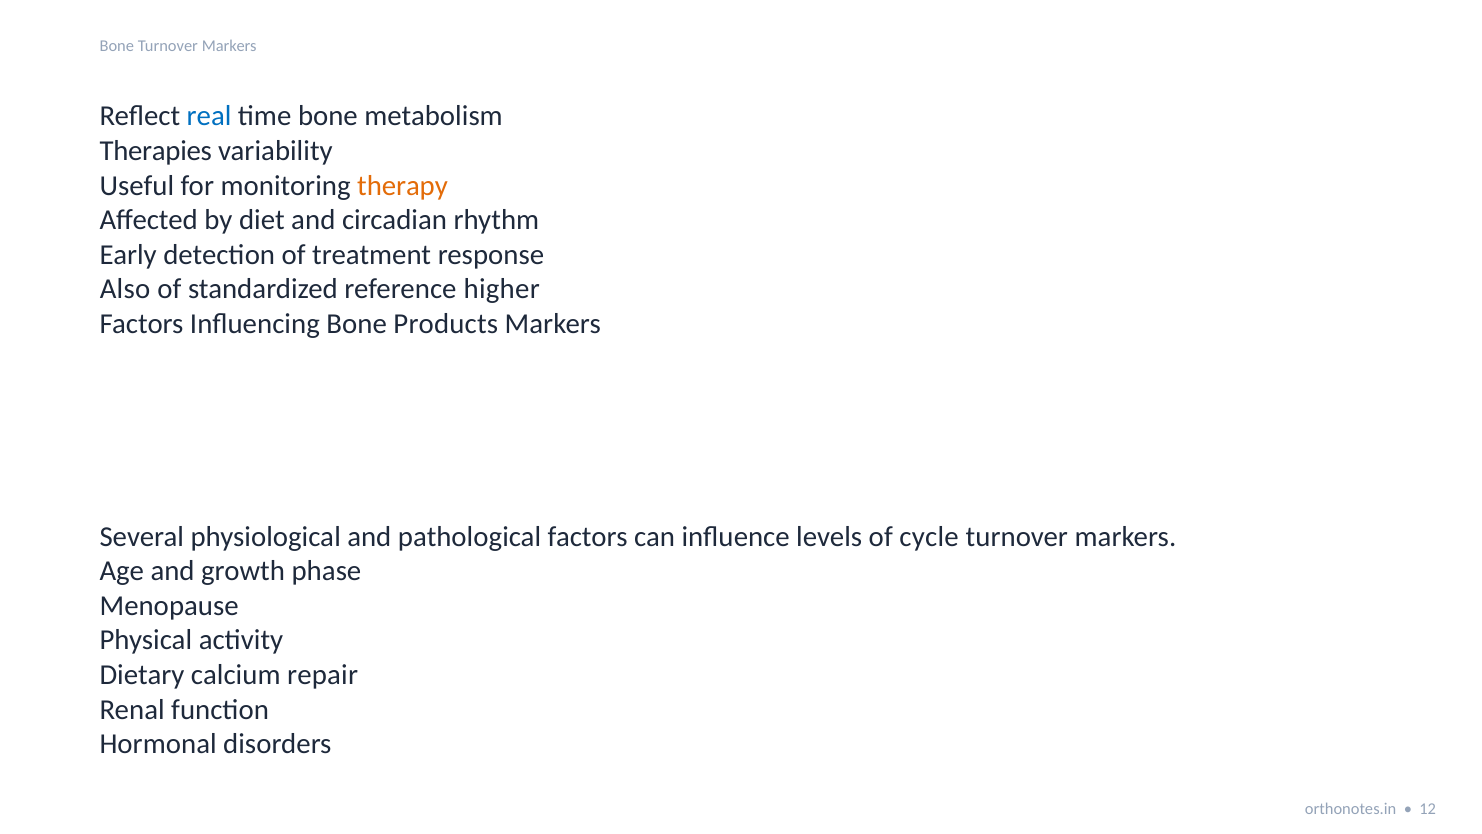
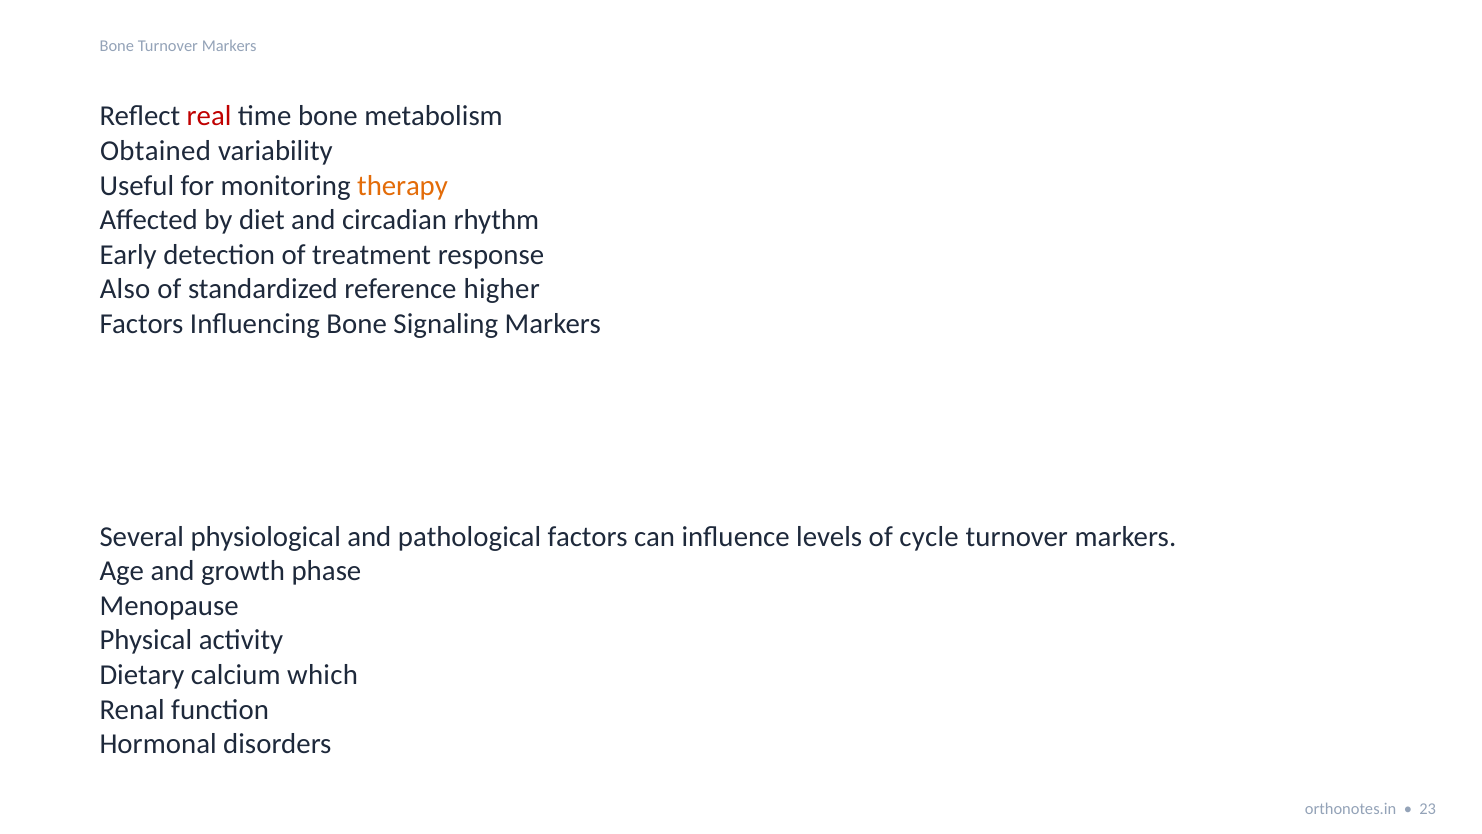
real colour: blue -> red
Therapies: Therapies -> Obtained
Products: Products -> Signaling
repair: repair -> which
12: 12 -> 23
